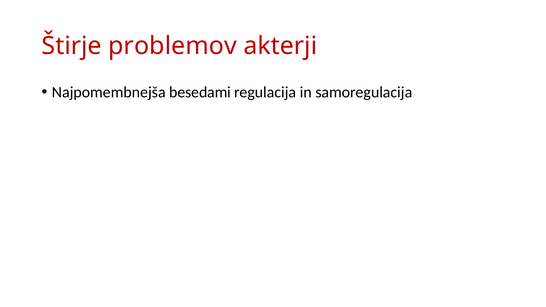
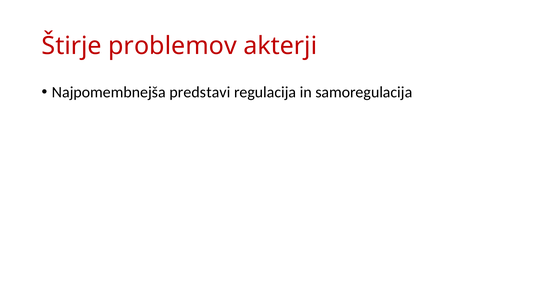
besedami: besedami -> predstavi
